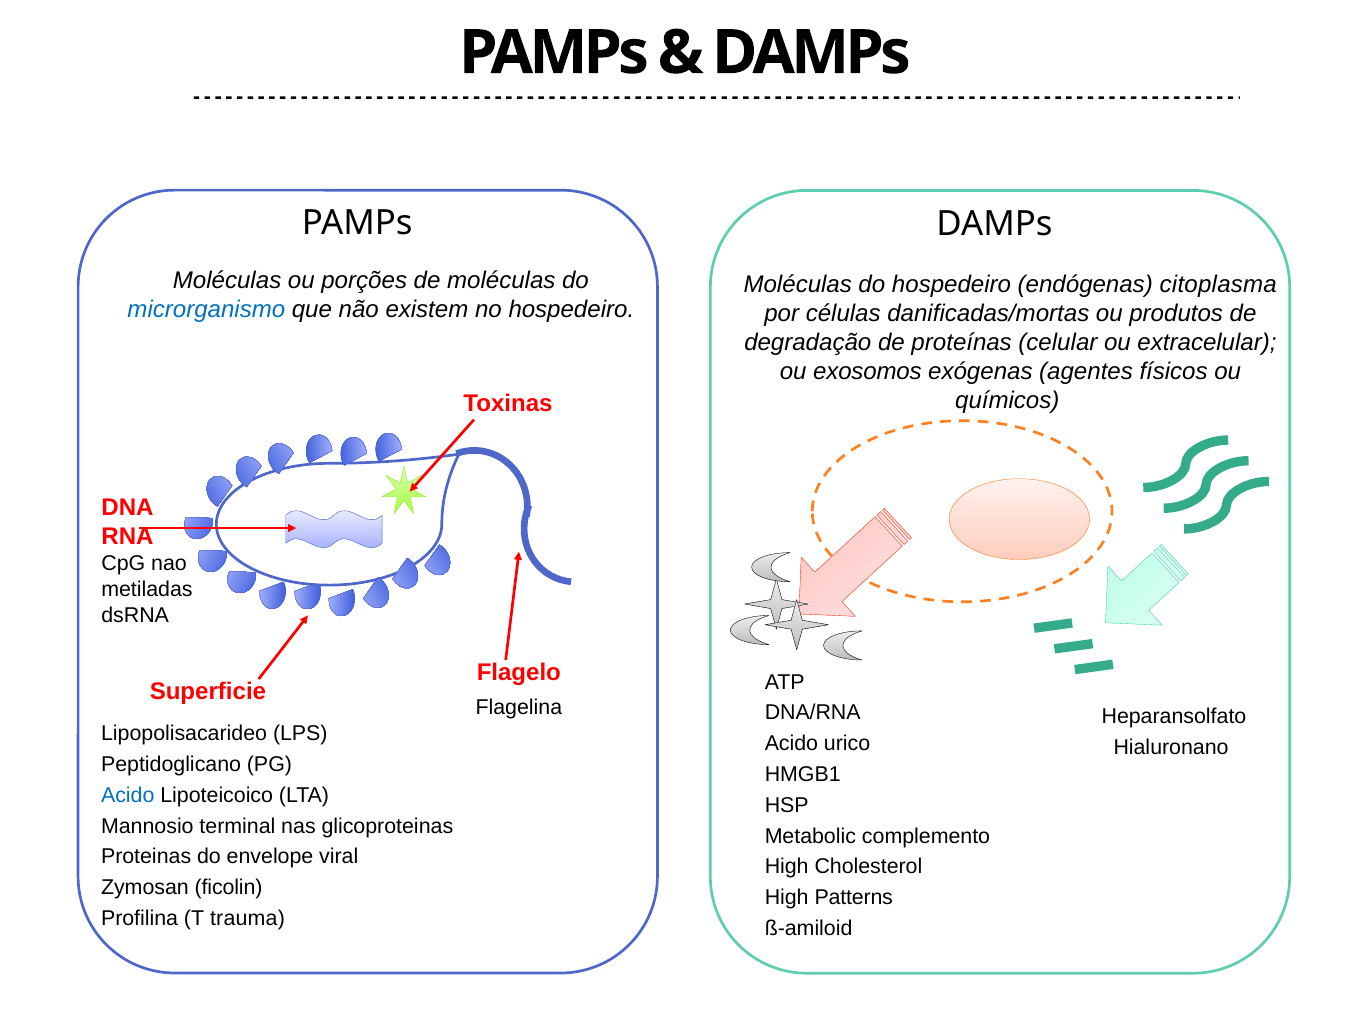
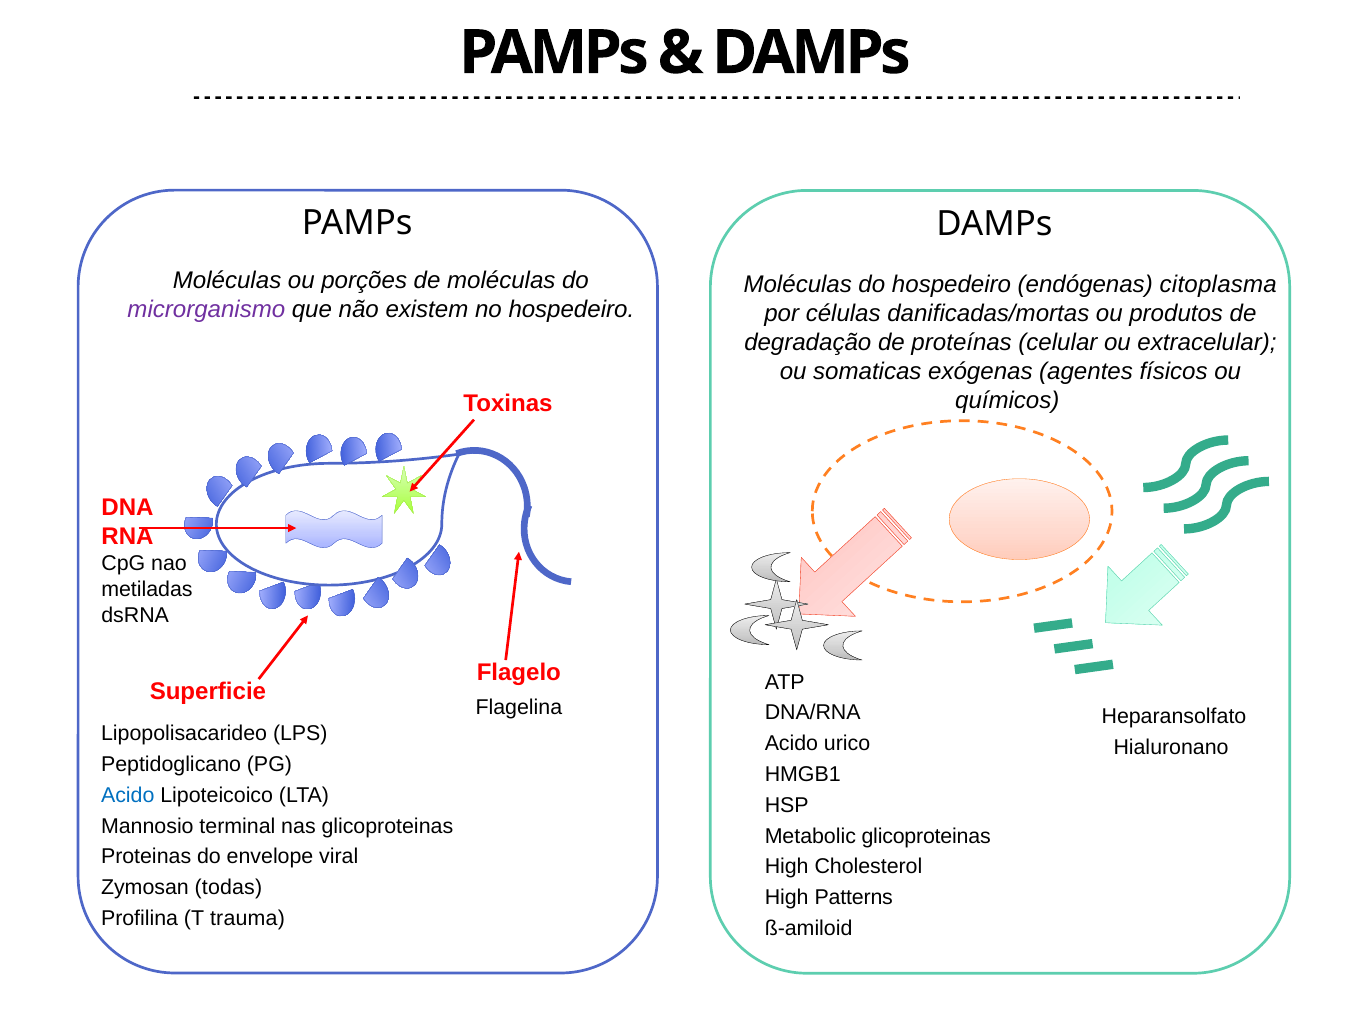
microrganismo colour: blue -> purple
exosomos: exosomos -> somaticas
Metabolic complemento: complemento -> glicoproteinas
ficolin: ficolin -> todas
